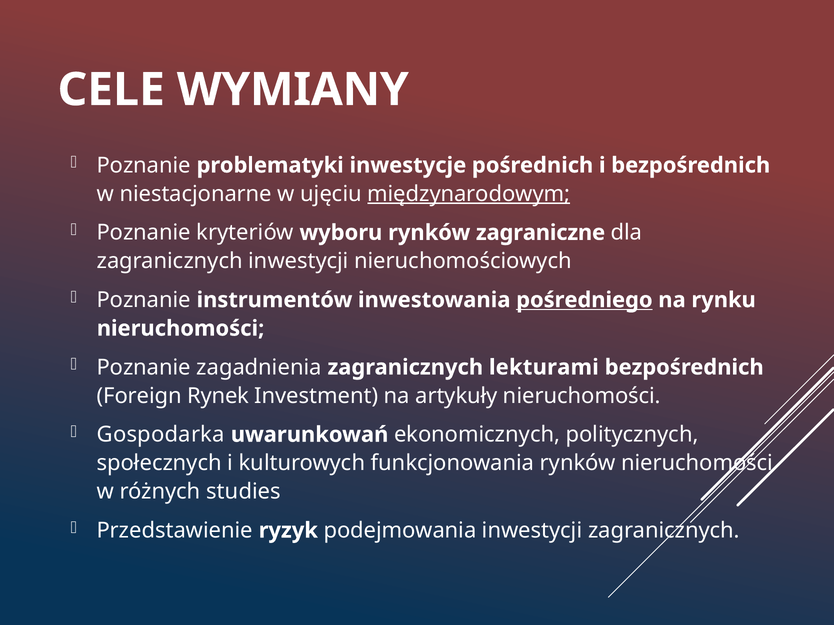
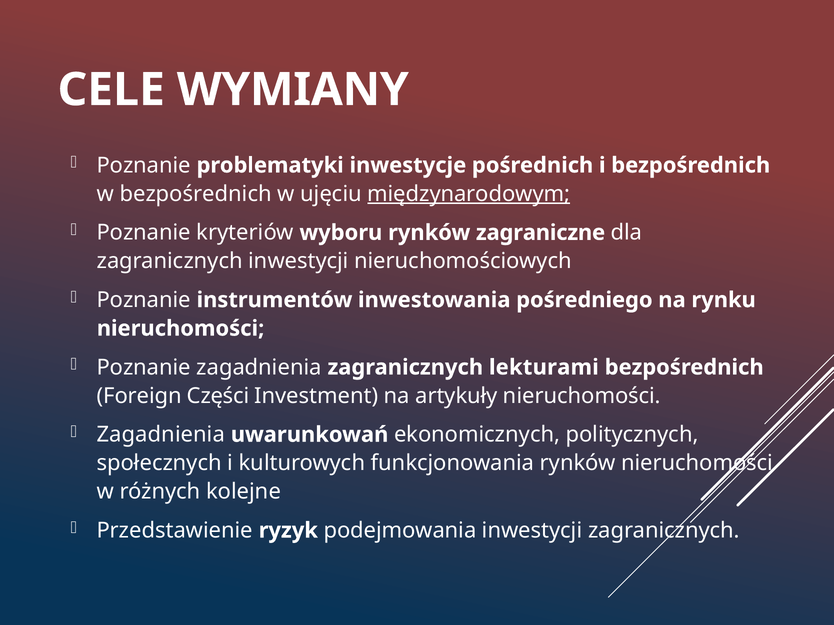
w niestacjonarne: niestacjonarne -> bezpośrednich
pośredniego underline: present -> none
Rynek: Rynek -> Części
Gospodarka at (161, 435): Gospodarka -> Zagadnienia
studies: studies -> kolejne
